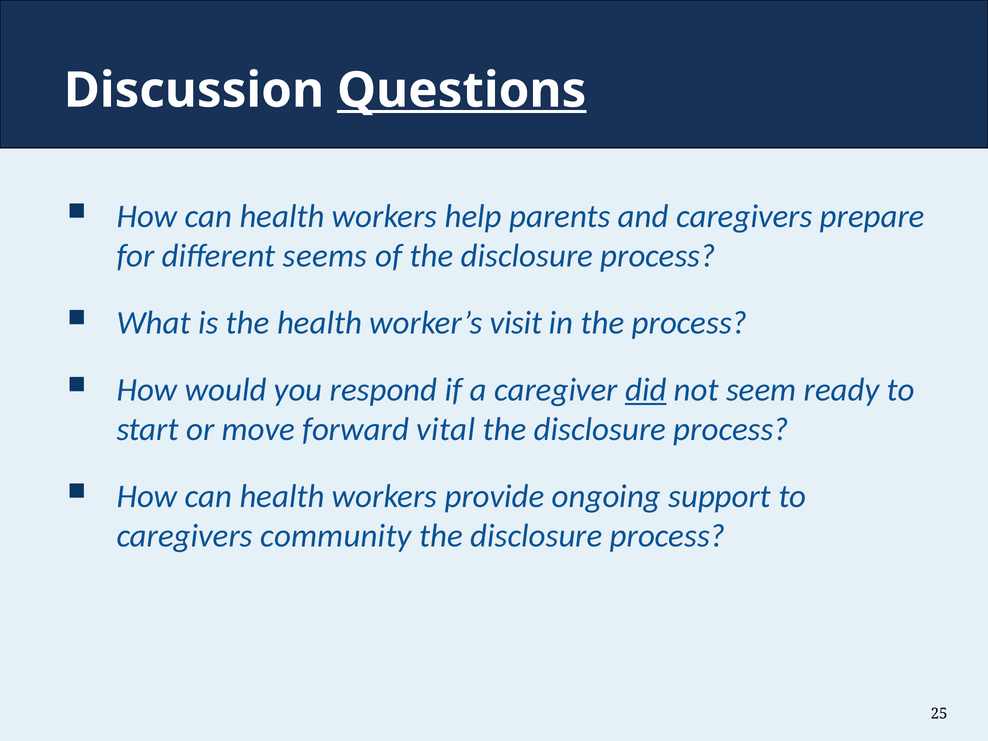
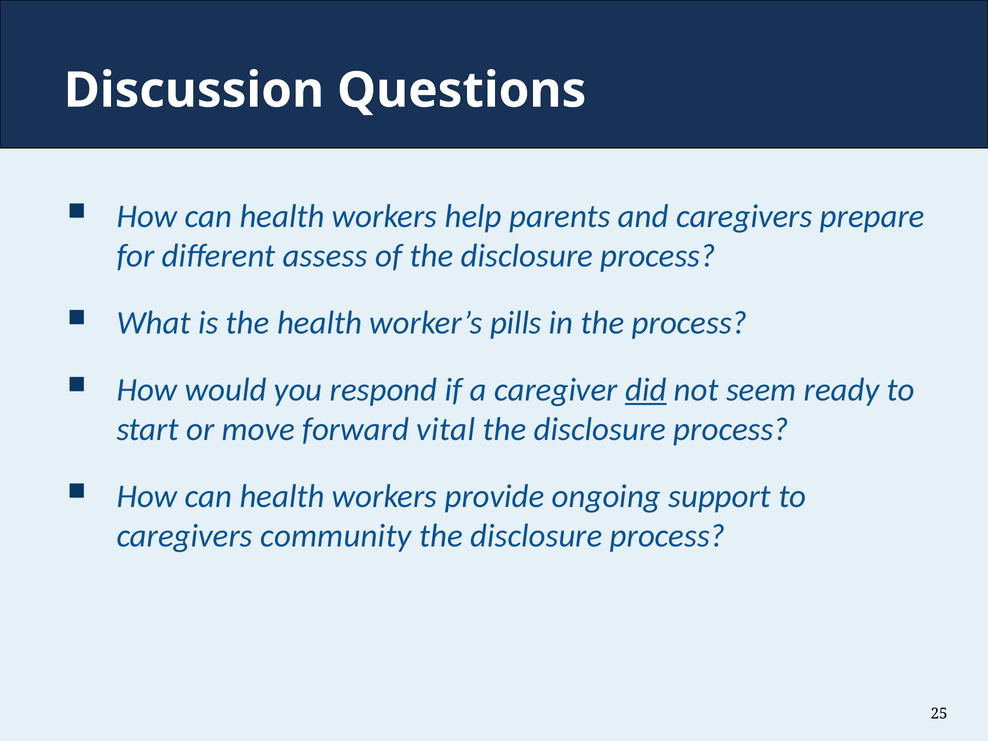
Questions underline: present -> none
seems: seems -> assess
visit: visit -> pills
